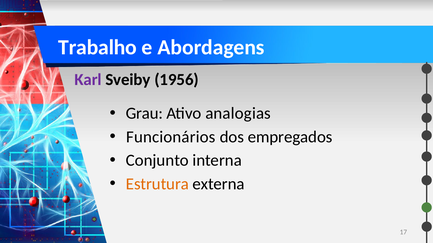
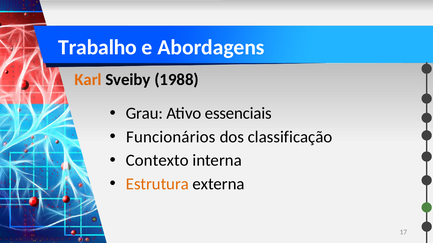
Karl colour: purple -> orange
1956: 1956 -> 1988
analogias: analogias -> essenciais
empregados: empregados -> classificação
Conjunto: Conjunto -> Contexto
